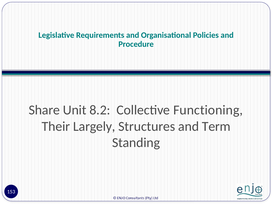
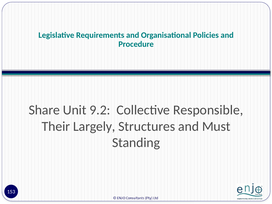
8.2: 8.2 -> 9.2
Functioning: Functioning -> Responsible
Term: Term -> Must
